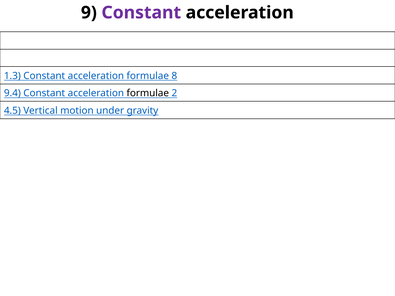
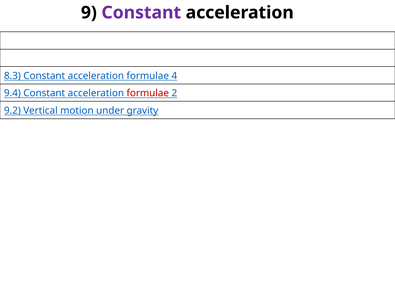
1.3: 1.3 -> 8.3
8: 8 -> 4
formulae at (148, 93) colour: black -> red
4.5: 4.5 -> 9.2
